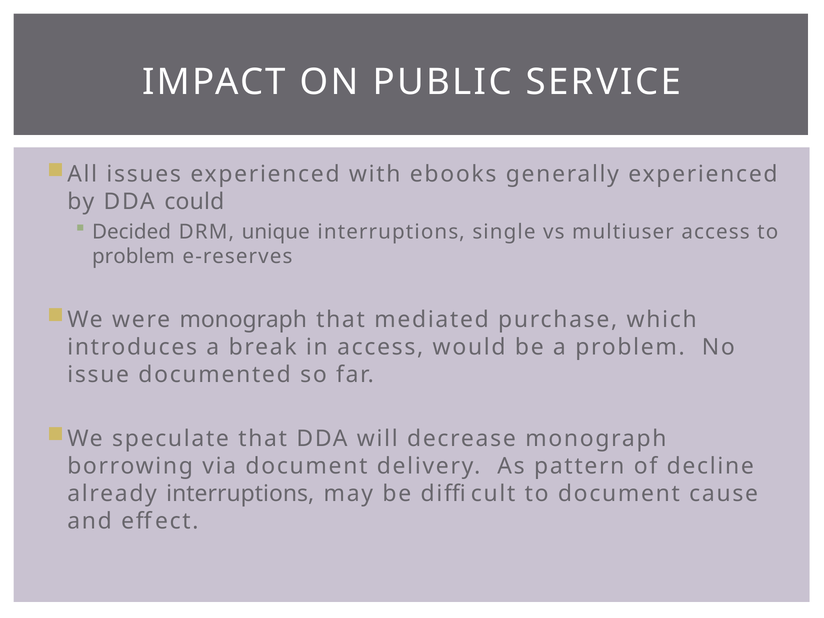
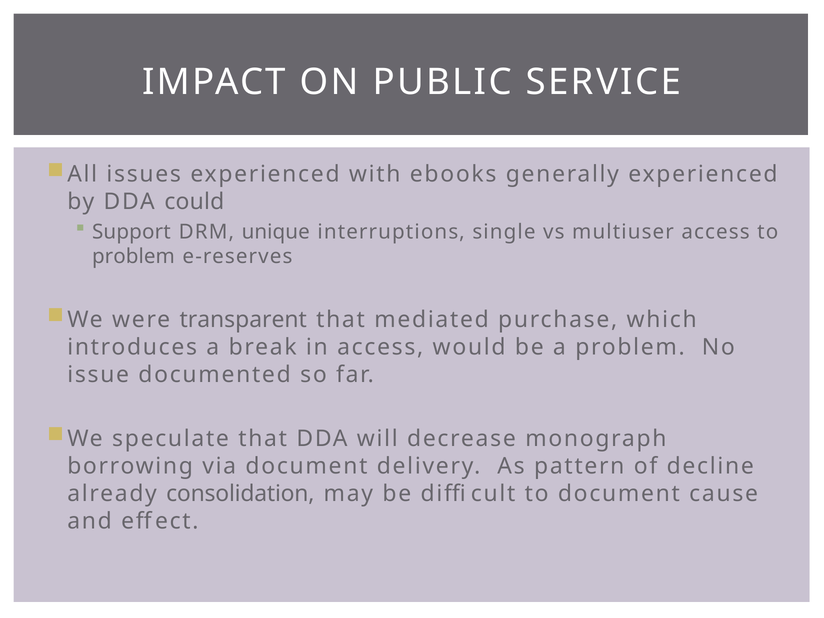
Decided: Decided -> Support
were monograph: monograph -> transparent
already interruptions: interruptions -> consolidation
